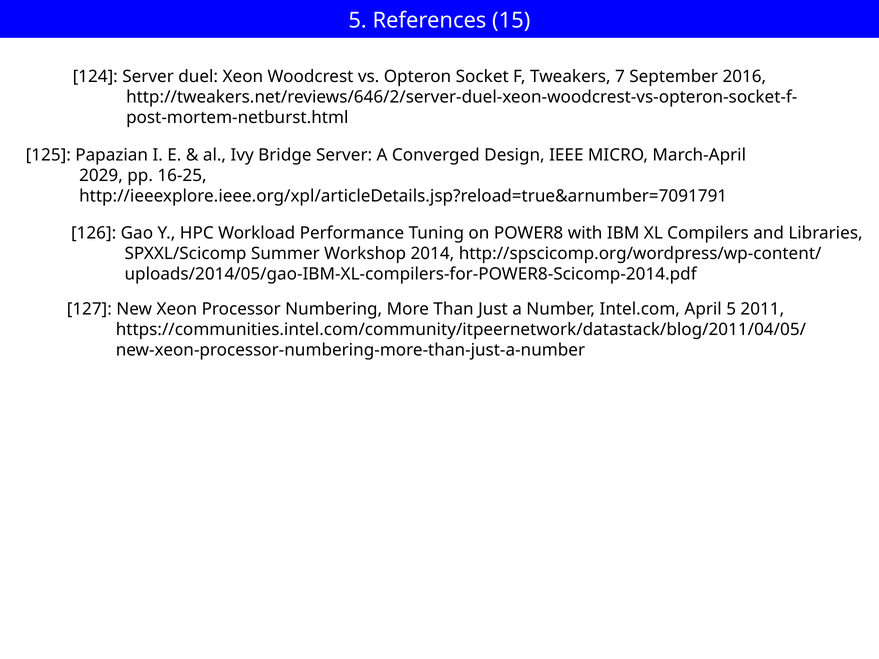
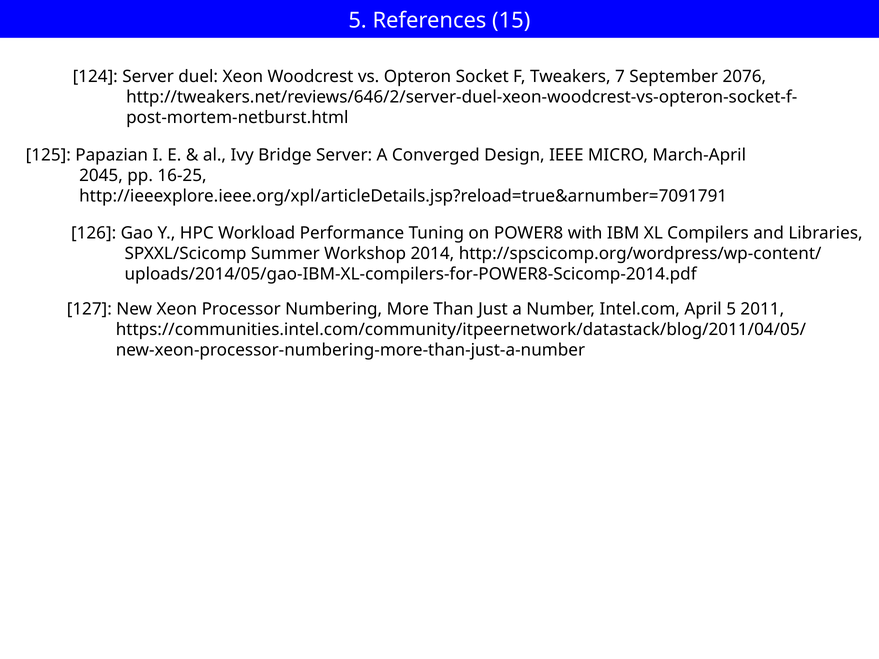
2016: 2016 -> 2076
2029: 2029 -> 2045
